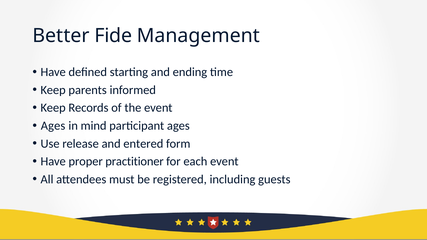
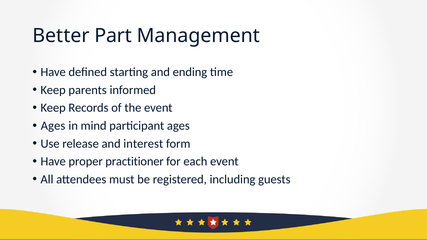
Fide: Fide -> Part
entered: entered -> interest
